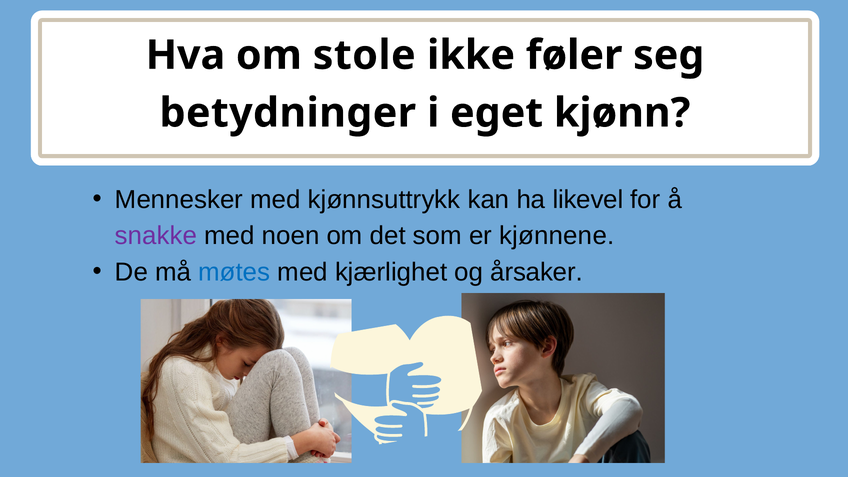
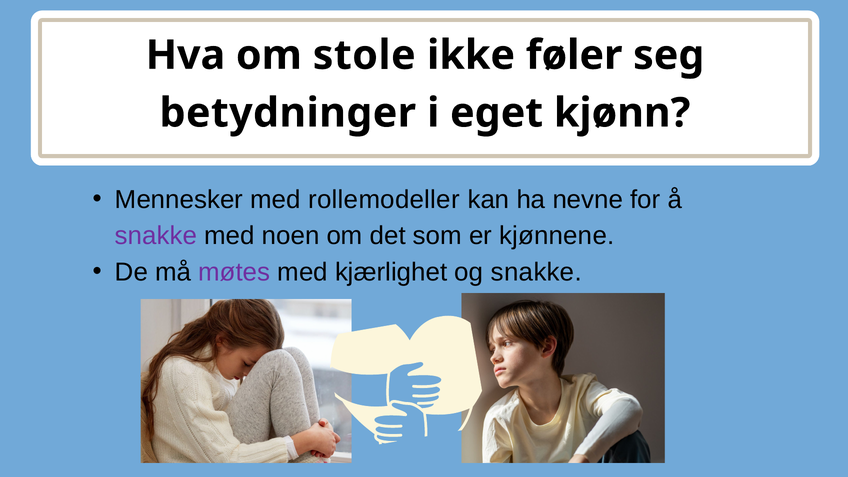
kjønnsuttrykk: kjønnsuttrykk -> rollemodeller
likevel: likevel -> nevne
møtes colour: blue -> purple
og årsaker: årsaker -> snakke
